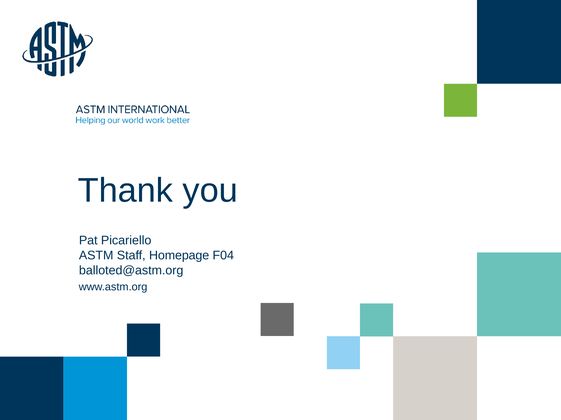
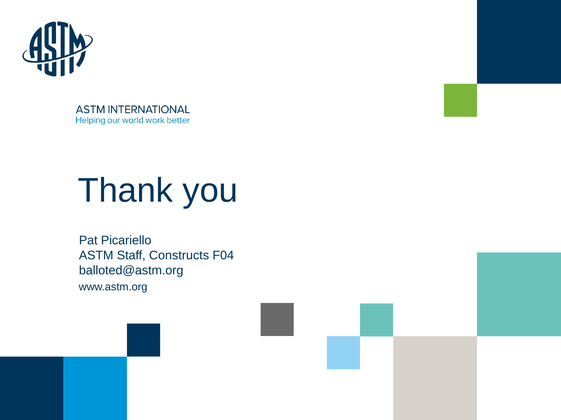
Homepage: Homepage -> Constructs
